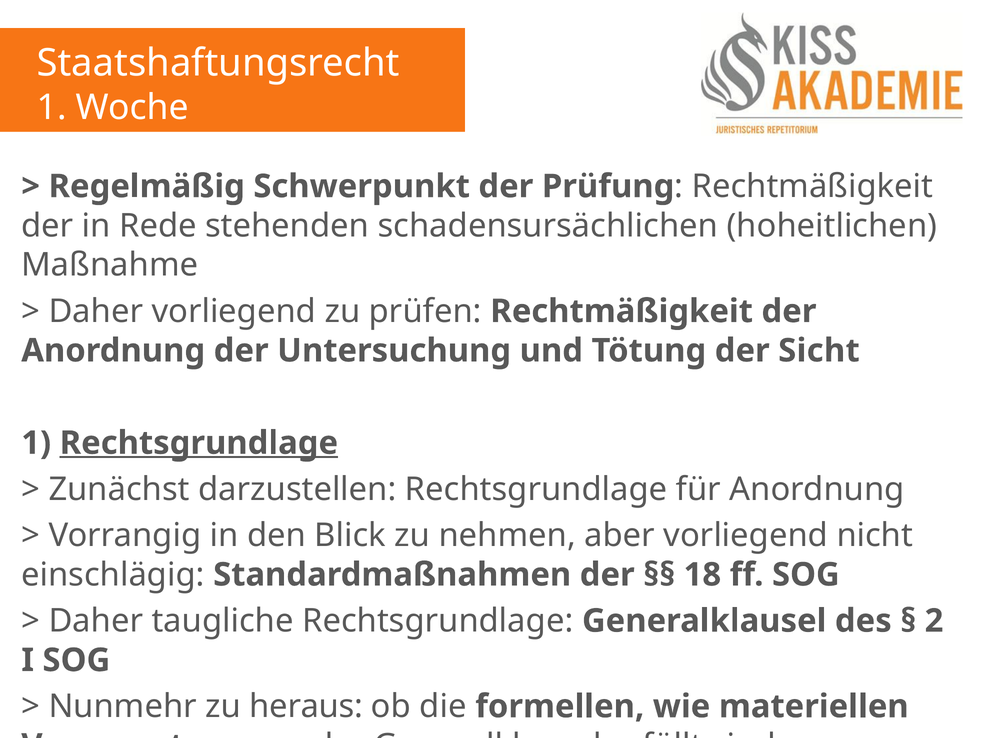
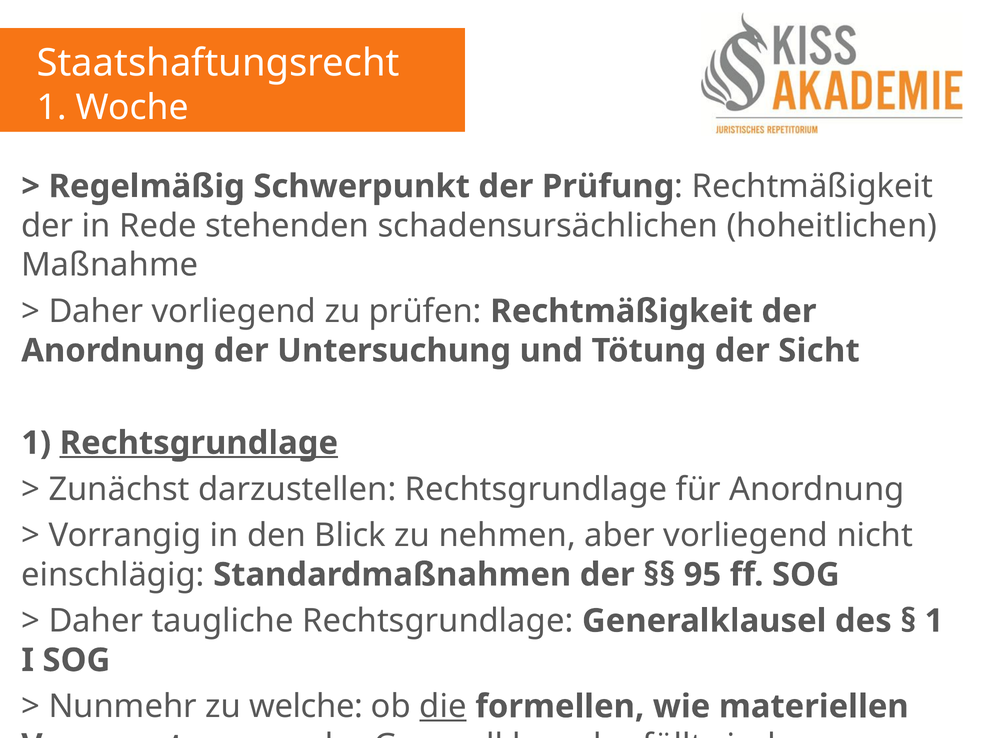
18: 18 -> 95
2 at (934, 621): 2 -> 1
heraus: heraus -> welche
die underline: none -> present
